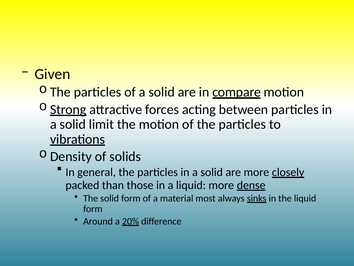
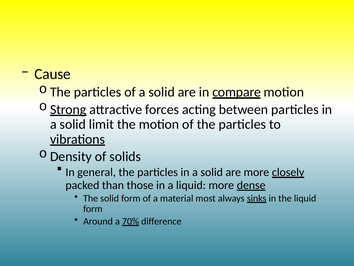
Given: Given -> Cause
20%: 20% -> 70%
